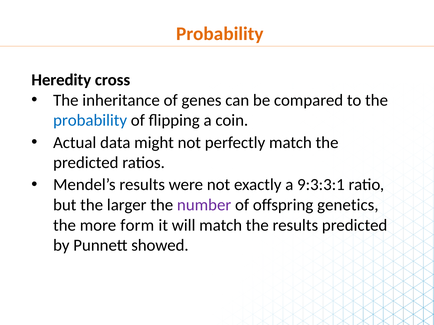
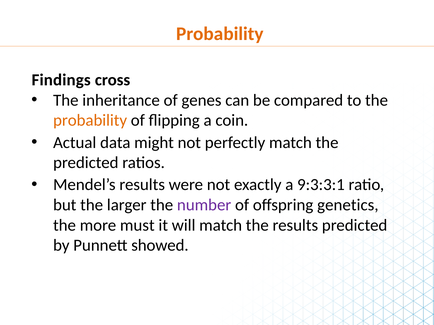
Heredity: Heredity -> Findings
probability at (90, 121) colour: blue -> orange
form: form -> must
